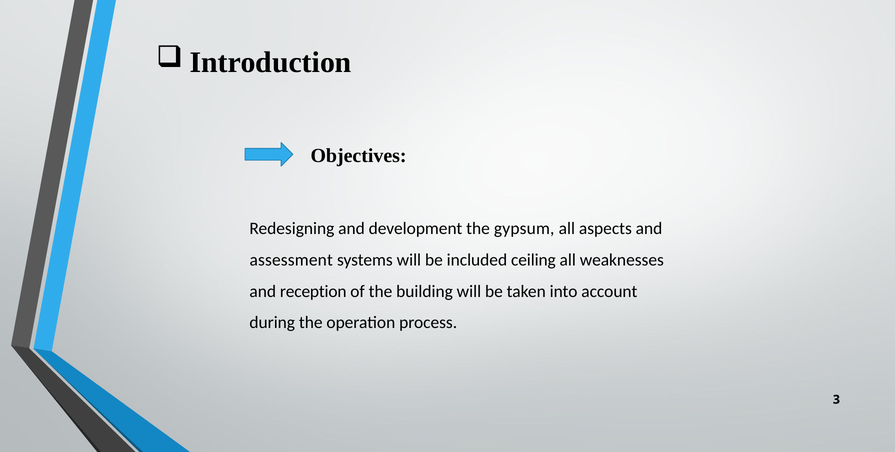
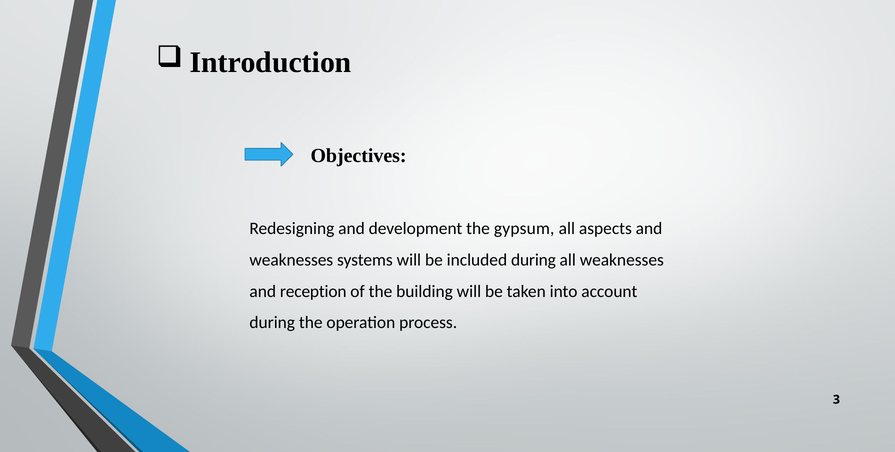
assessment at (291, 260): assessment -> weaknesses
included ceiling: ceiling -> during
